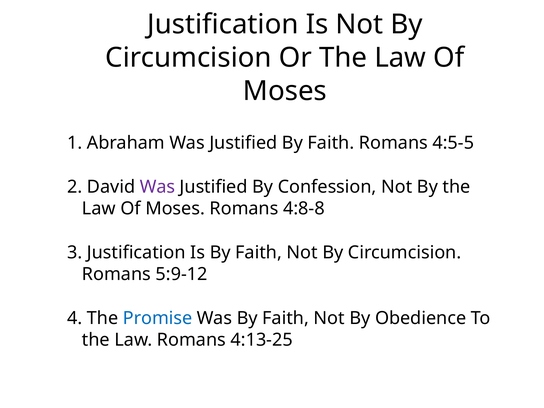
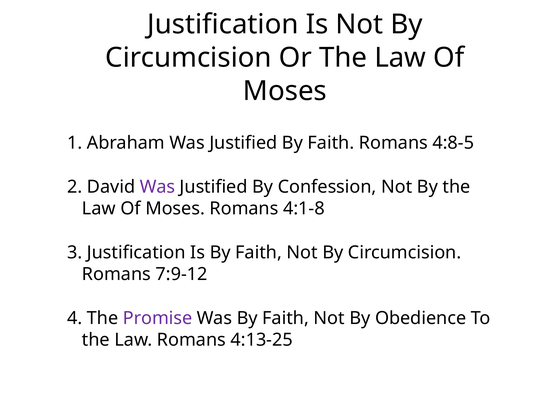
4:5-5: 4:5-5 -> 4:8-5
4:8-8: 4:8-8 -> 4:1-8
5:9-12: 5:9-12 -> 7:9-12
Promise colour: blue -> purple
